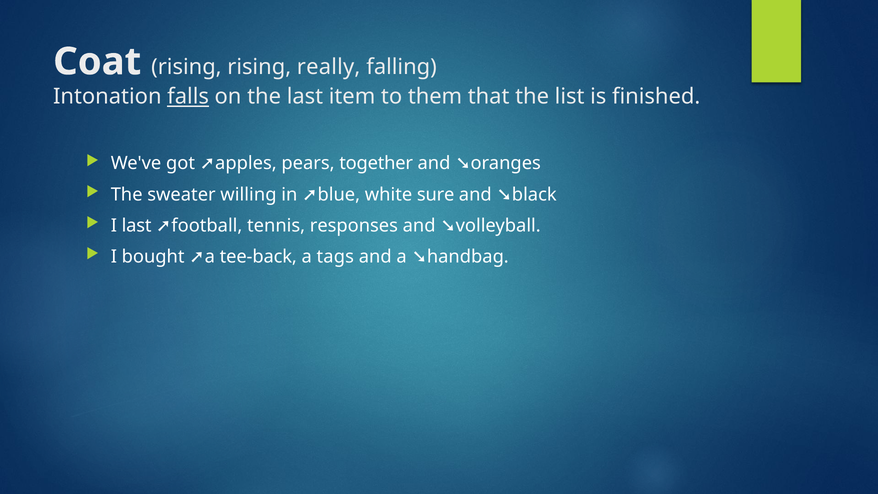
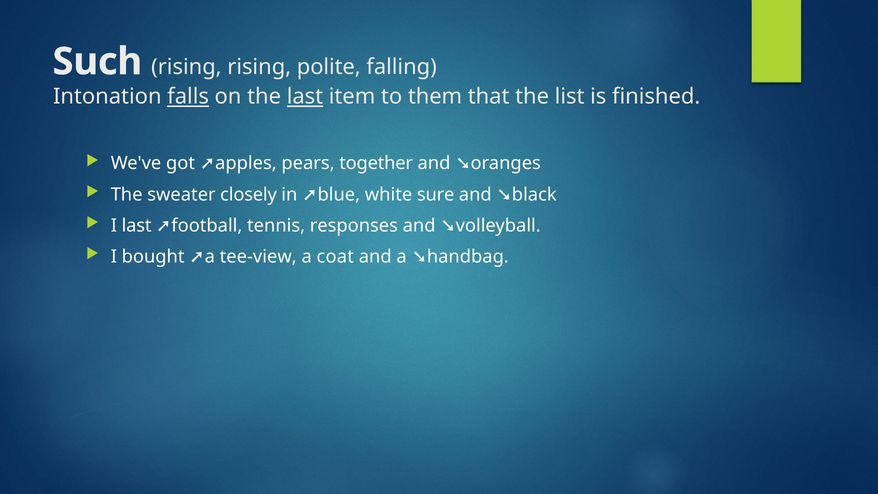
Coat: Coat -> Such
really: really -> polite
last at (305, 97) underline: none -> present
willing: willing -> closely
tee-back: tee-back -> tee-view
tags: tags -> coat
